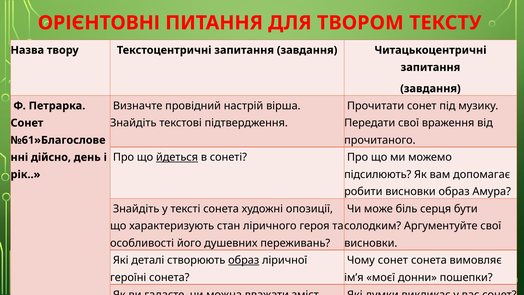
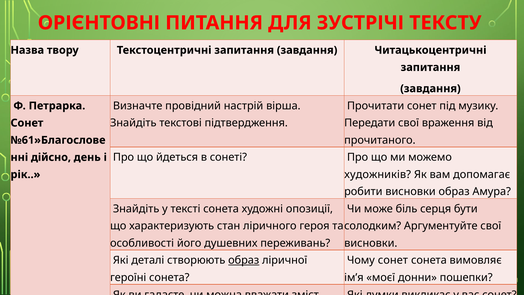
ТВОРОМ: ТВОРОМ -> ЗУСТРІЧІ
йдеться underline: present -> none
підсилюють: підсилюють -> художників
